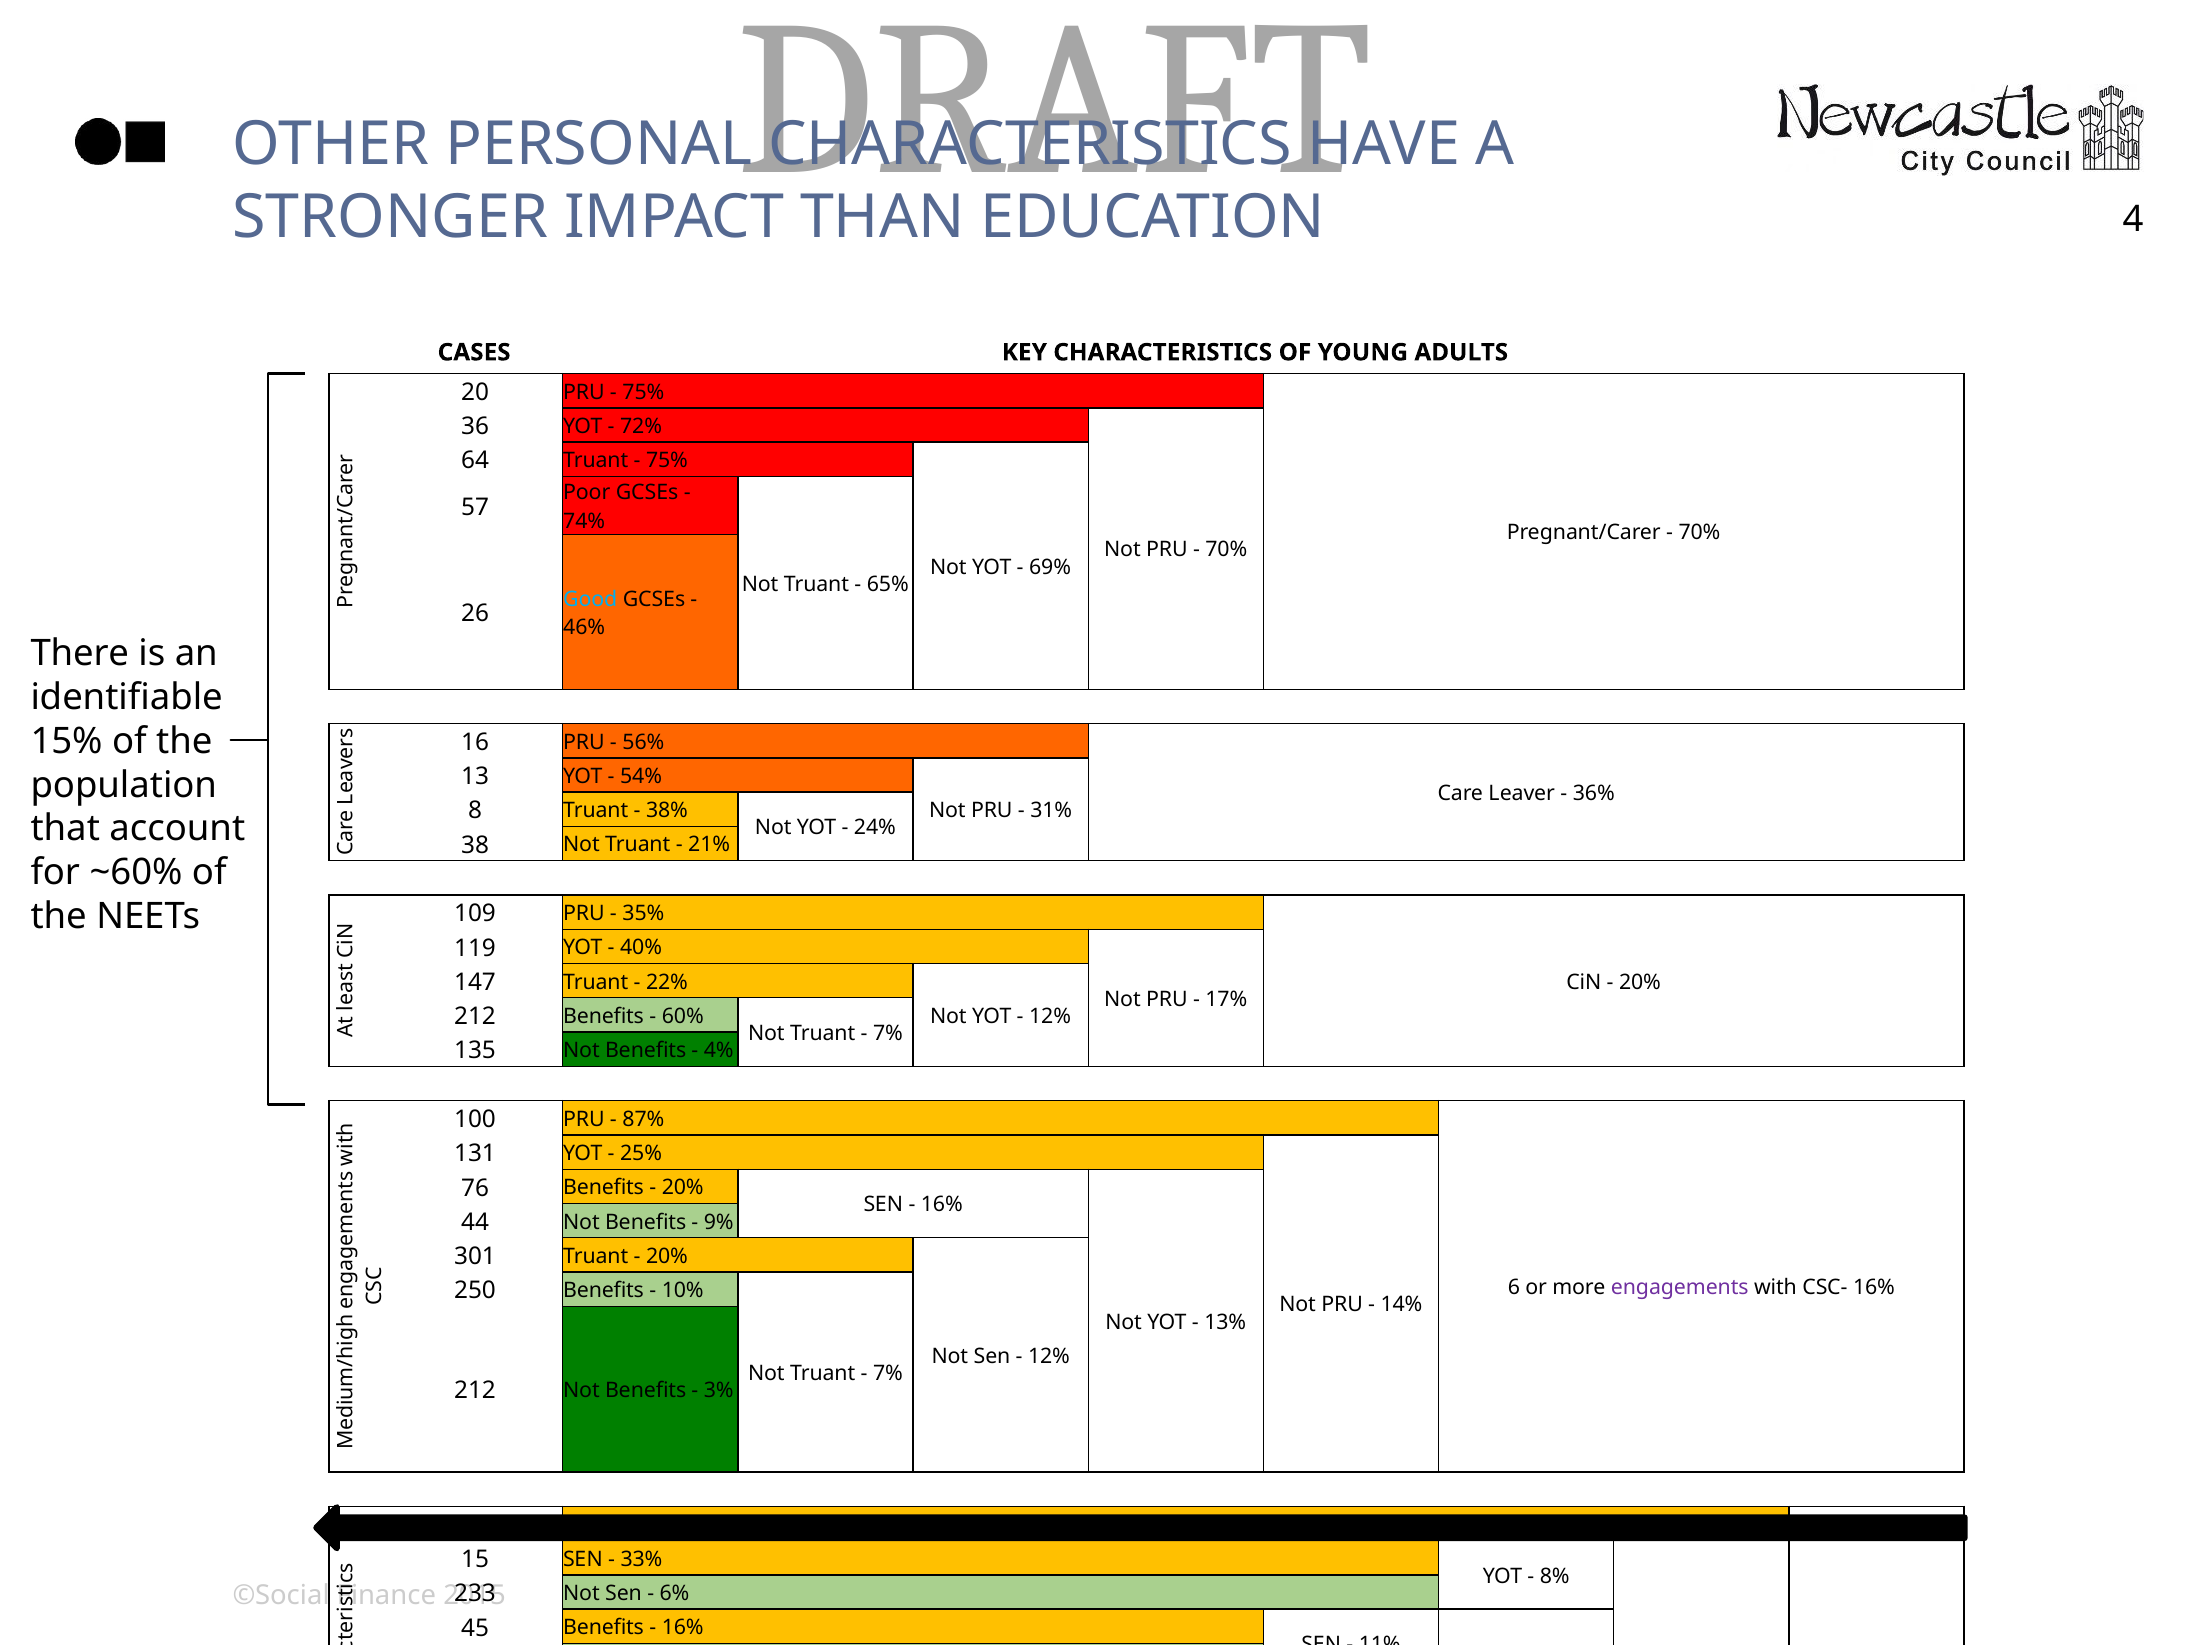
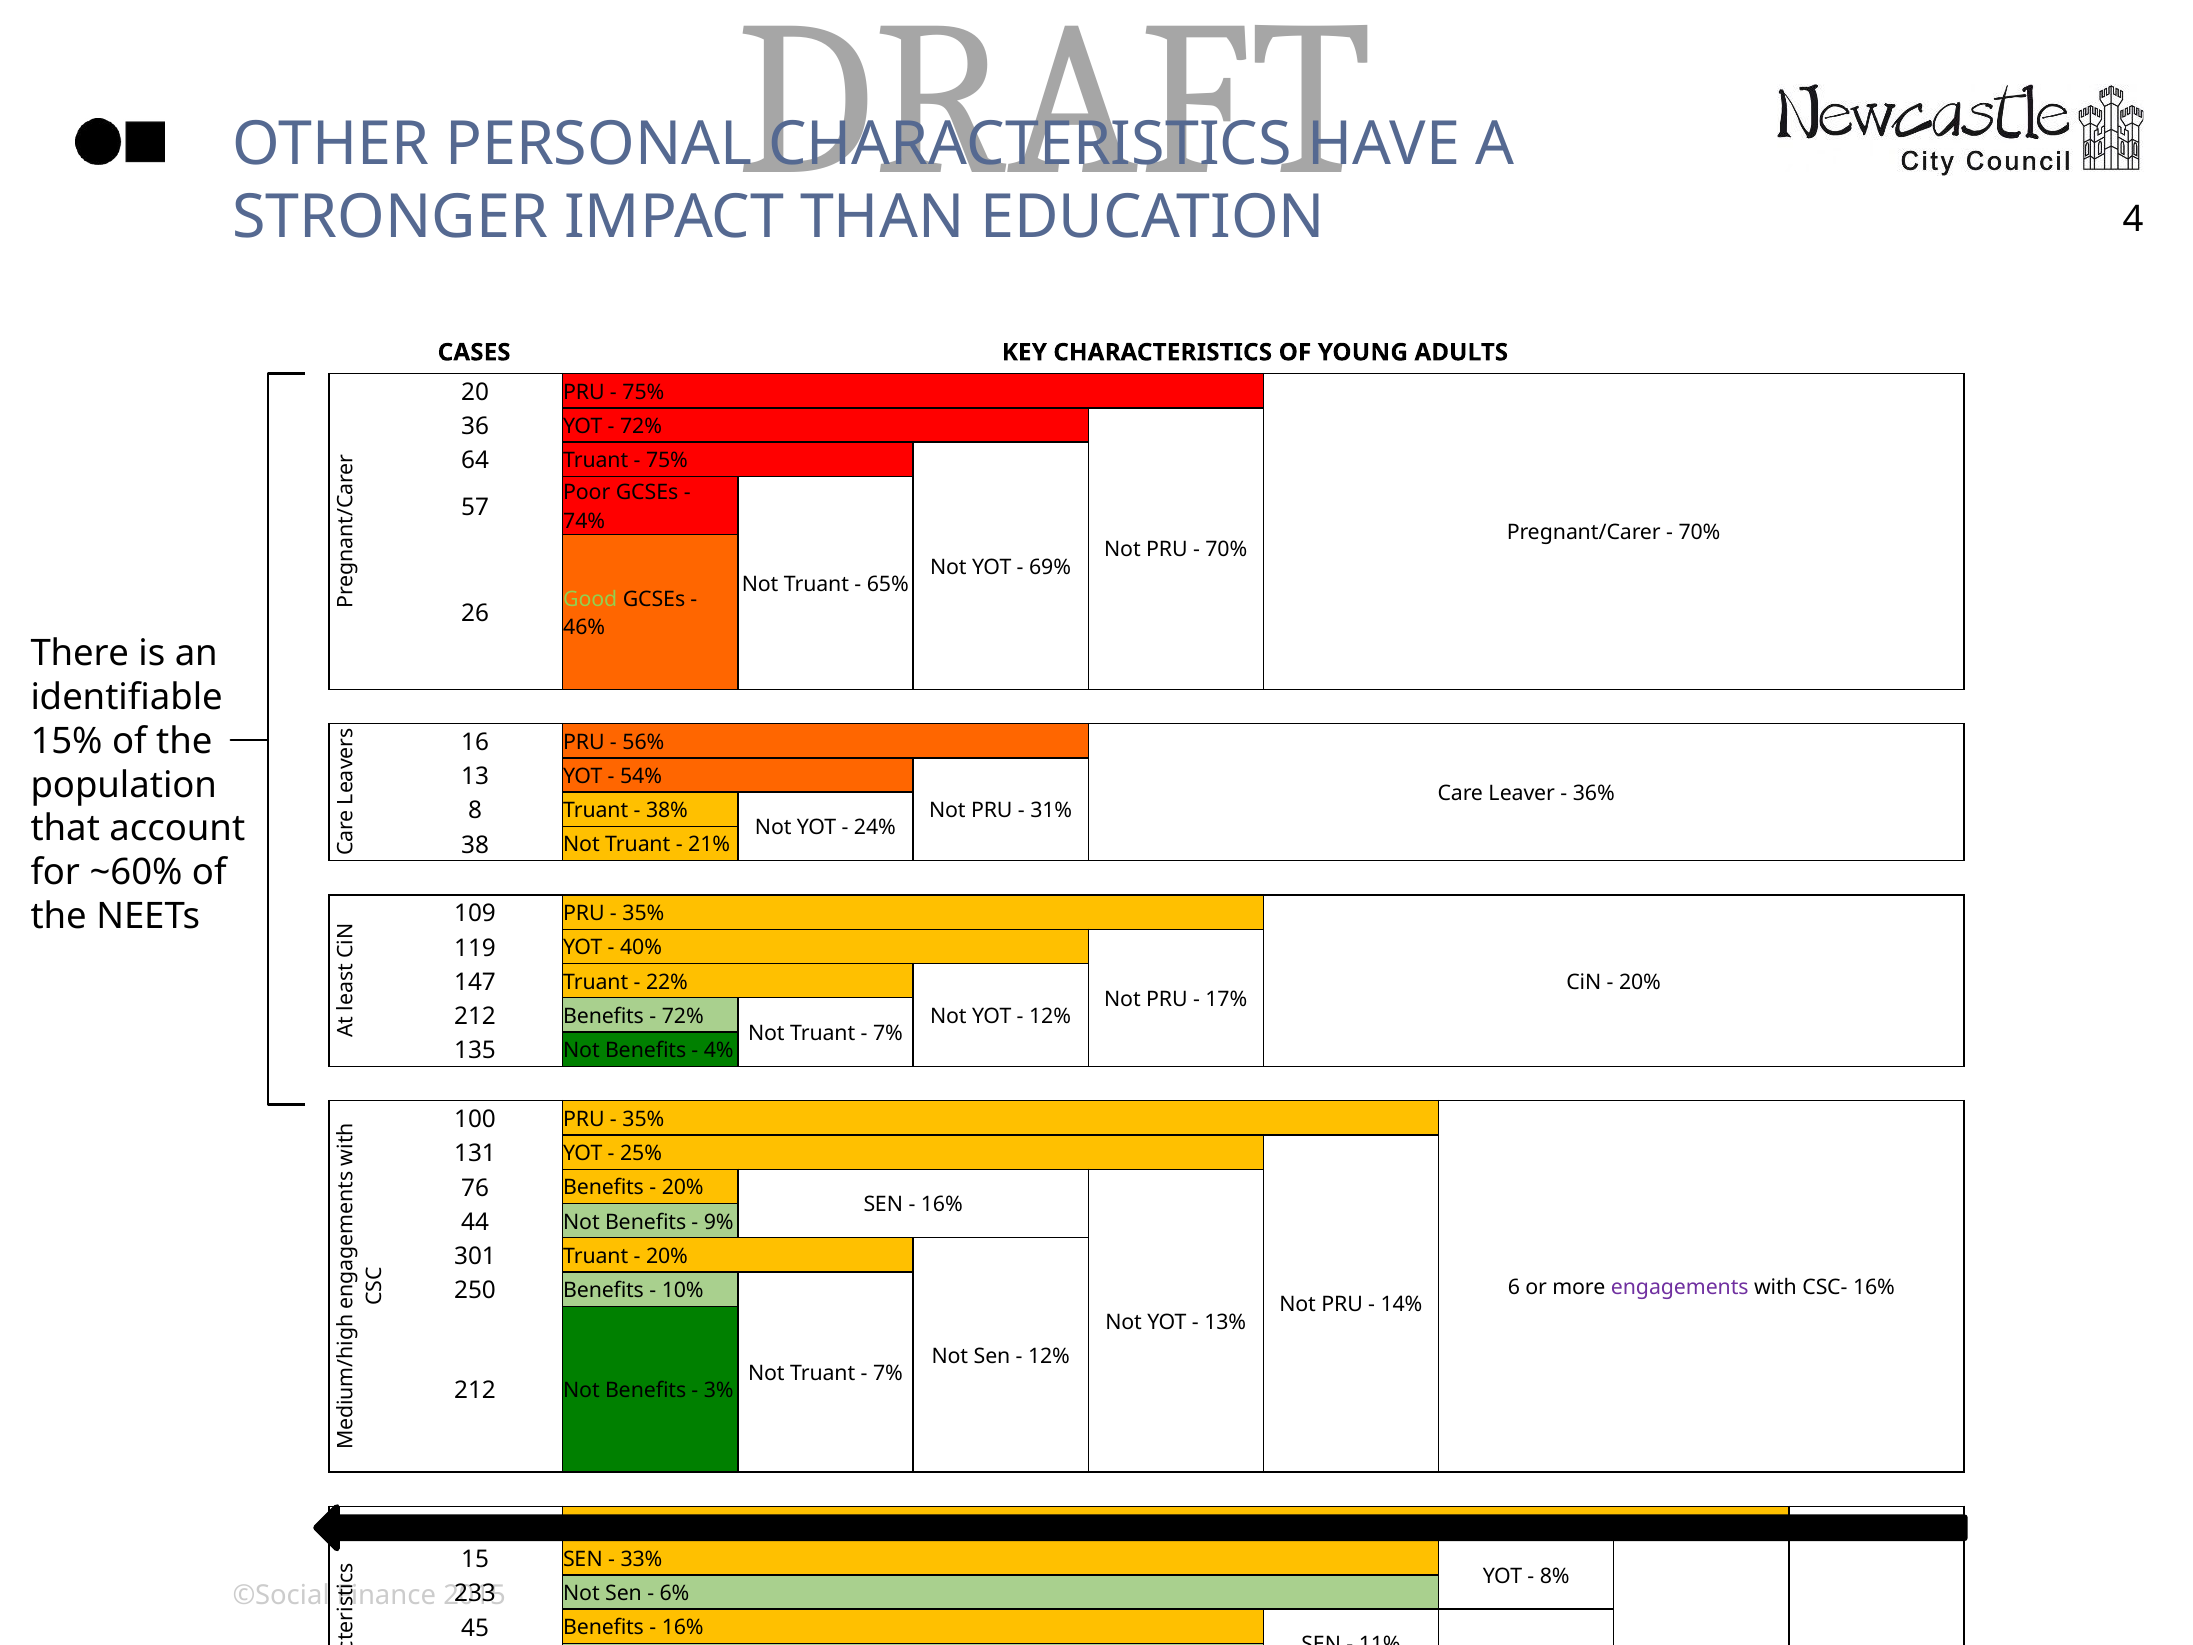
Good at (590, 599) colour: light blue -> light green
60% at (683, 1016): 60% -> 72%
87% at (643, 1119): 87% -> 35%
